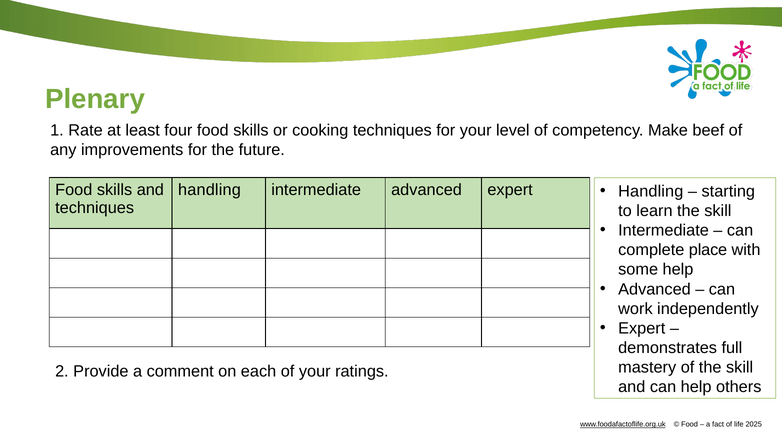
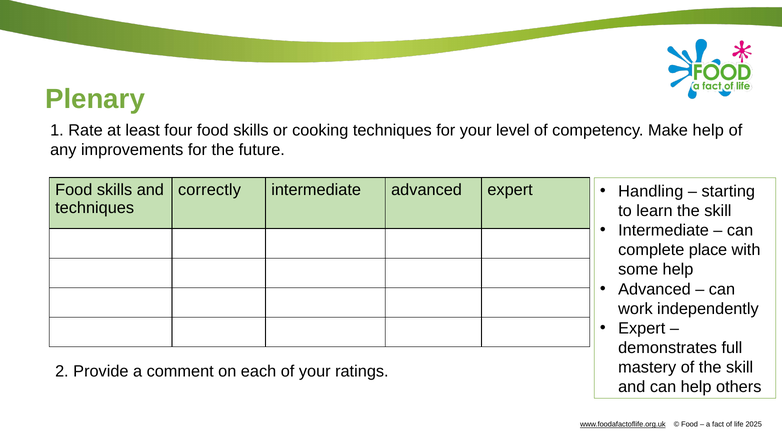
Make beef: beef -> help
handling at (209, 190): handling -> correctly
